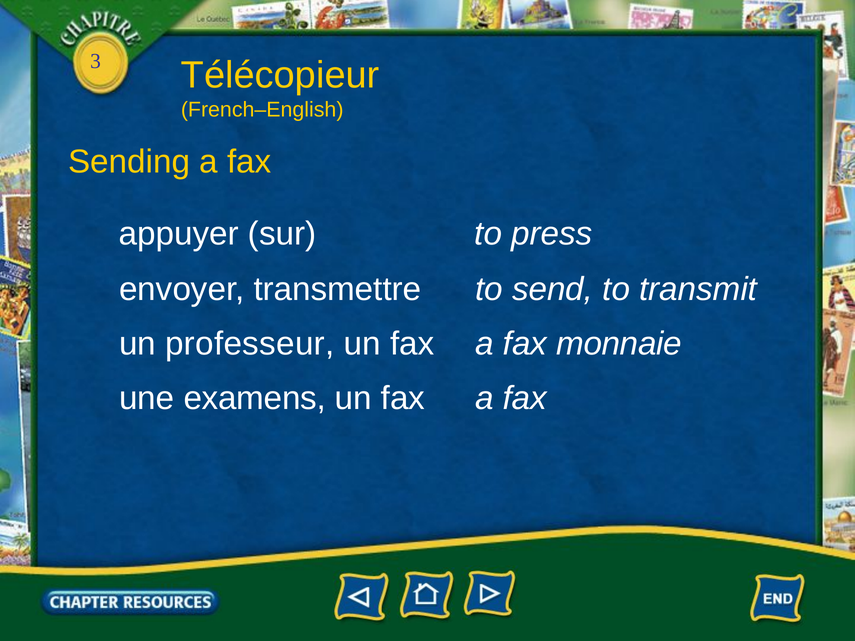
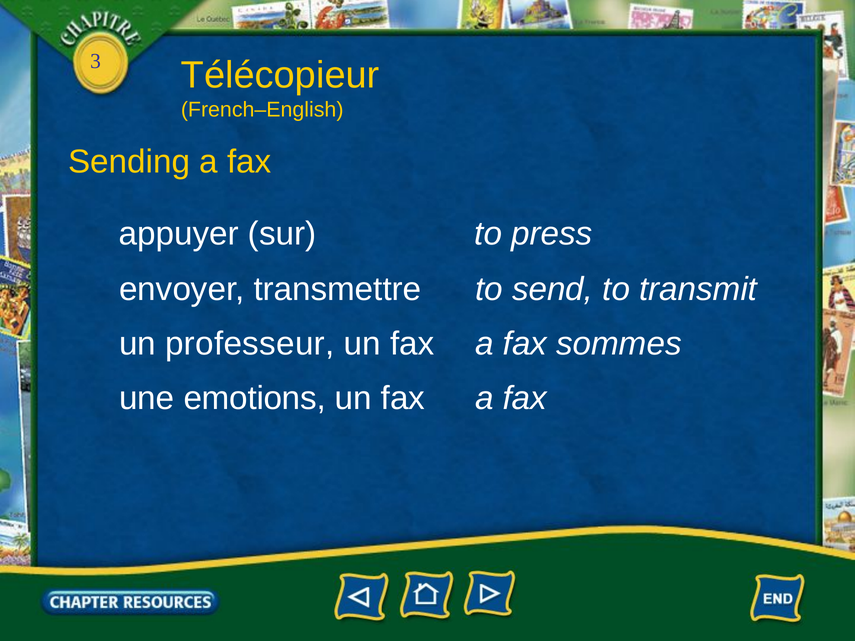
monnaie: monnaie -> sommes
examens: examens -> emotions
